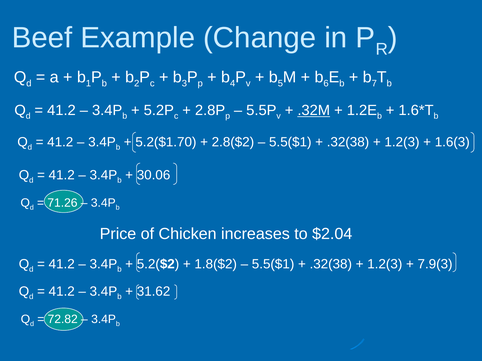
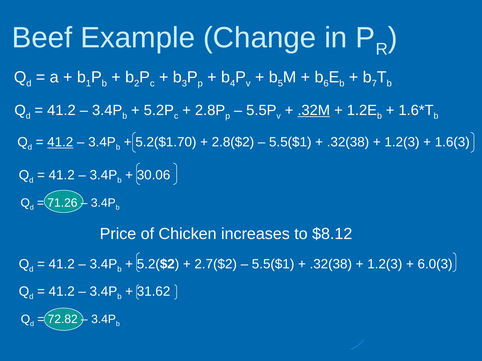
41.2 at (60, 142) underline: none -> present
$2.04: $2.04 -> $8.12
1.8($2: 1.8($2 -> 2.7($2
7.9(3: 7.9(3 -> 6.0(3
